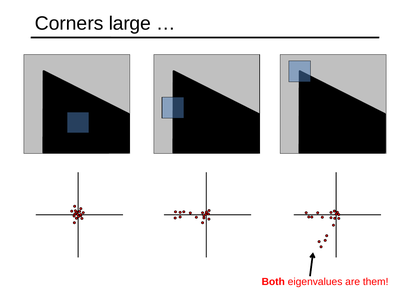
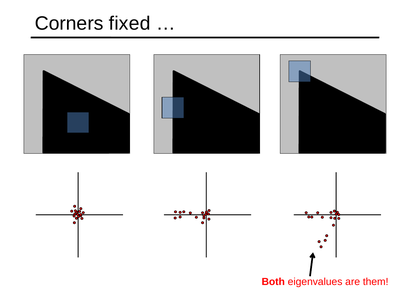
large: large -> fixed
